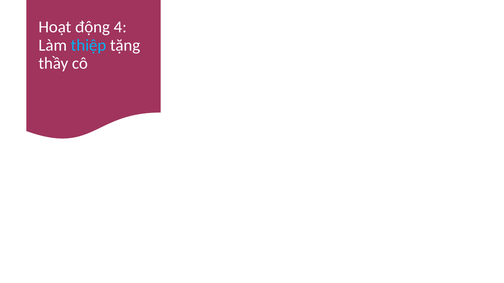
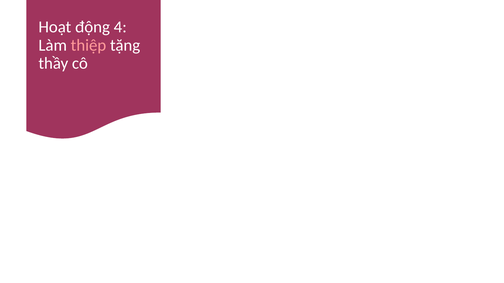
thiệp colour: light blue -> pink
